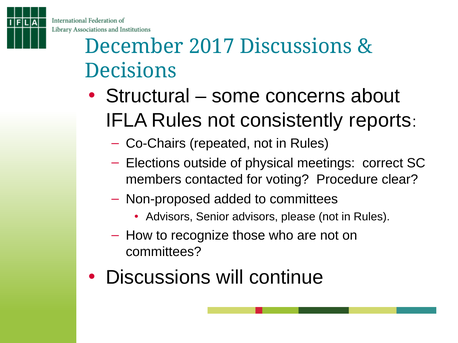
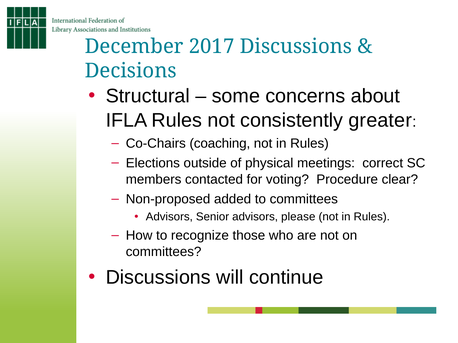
reports: reports -> greater
repeated: repeated -> coaching
